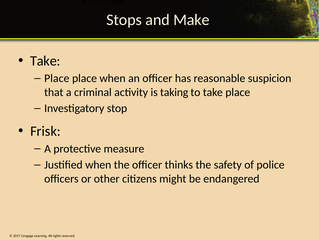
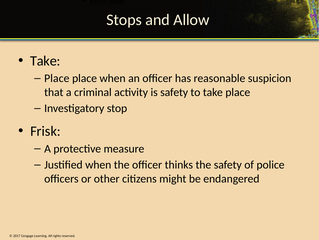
Make: Make -> Allow
is taking: taking -> safety
